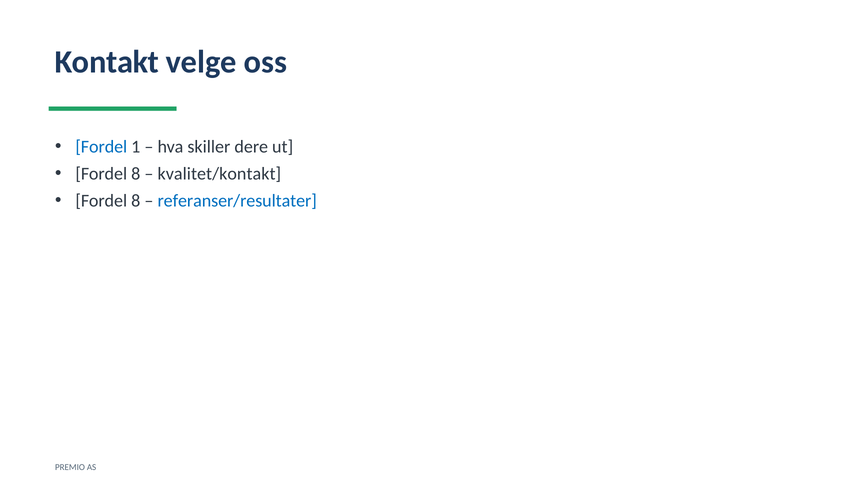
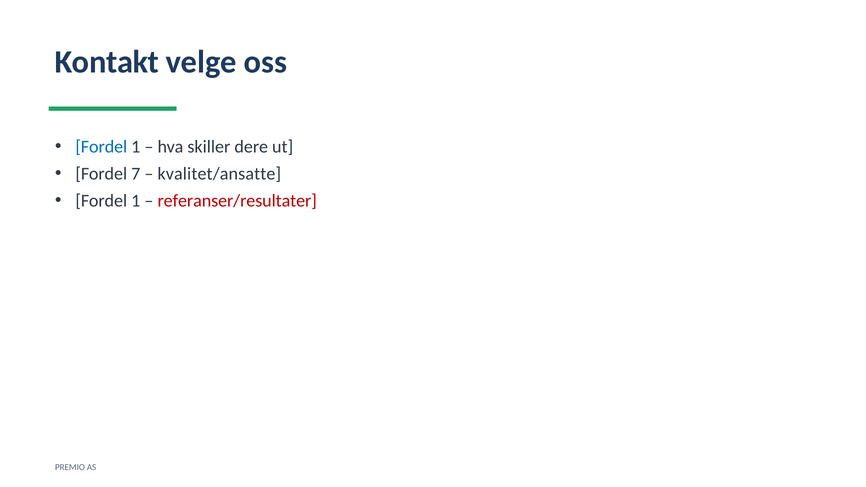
8 at (136, 174): 8 -> 7
kvalitet/kontakt: kvalitet/kontakt -> kvalitet/ansatte
8 at (136, 201): 8 -> 1
referanser/resultater colour: blue -> red
